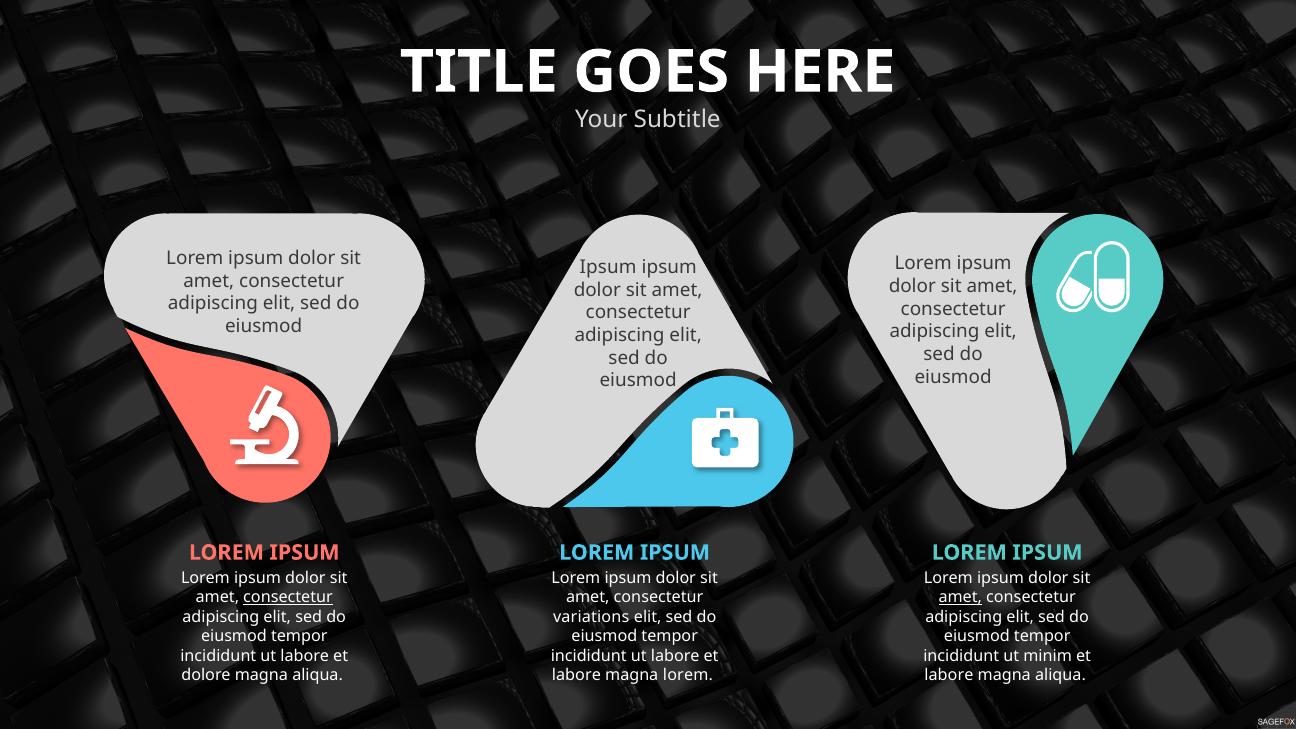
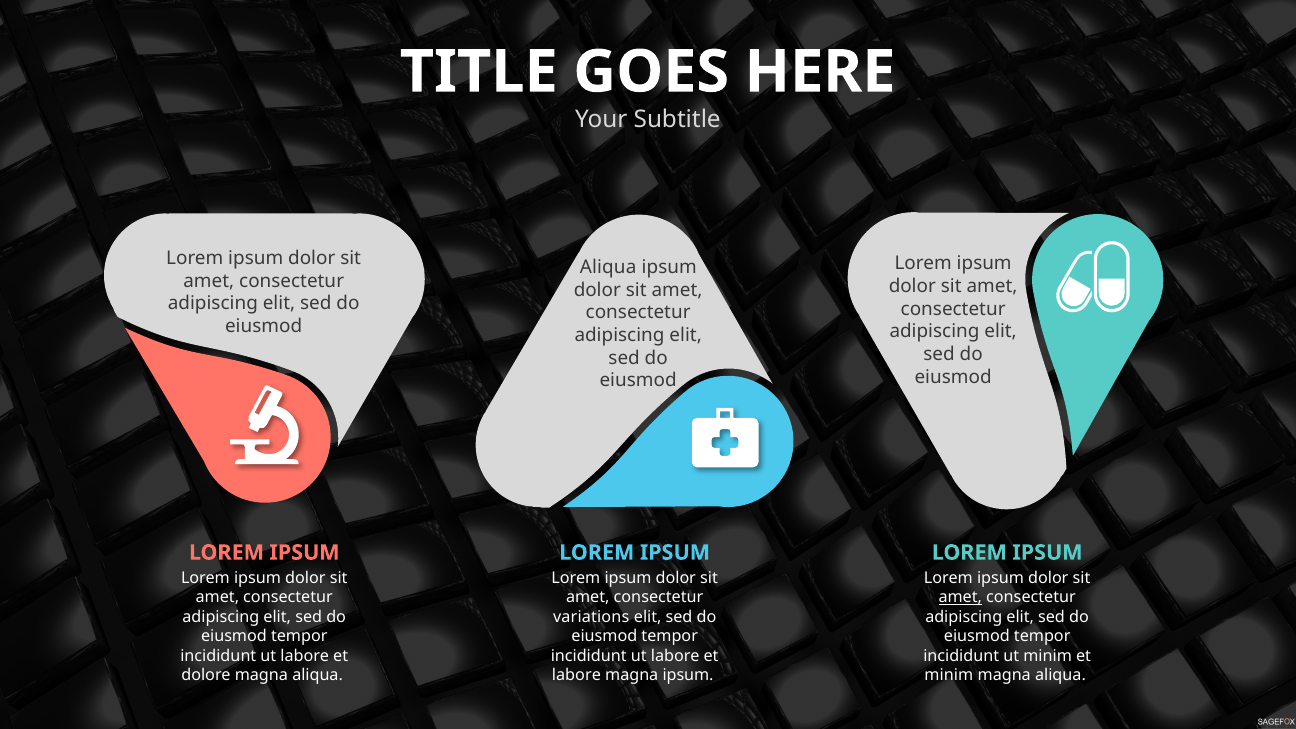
Ipsum at (608, 267): Ipsum -> Aliqua
consectetur at (288, 598) underline: present -> none
magna lorem: lorem -> ipsum
labore at (949, 675): labore -> minim
